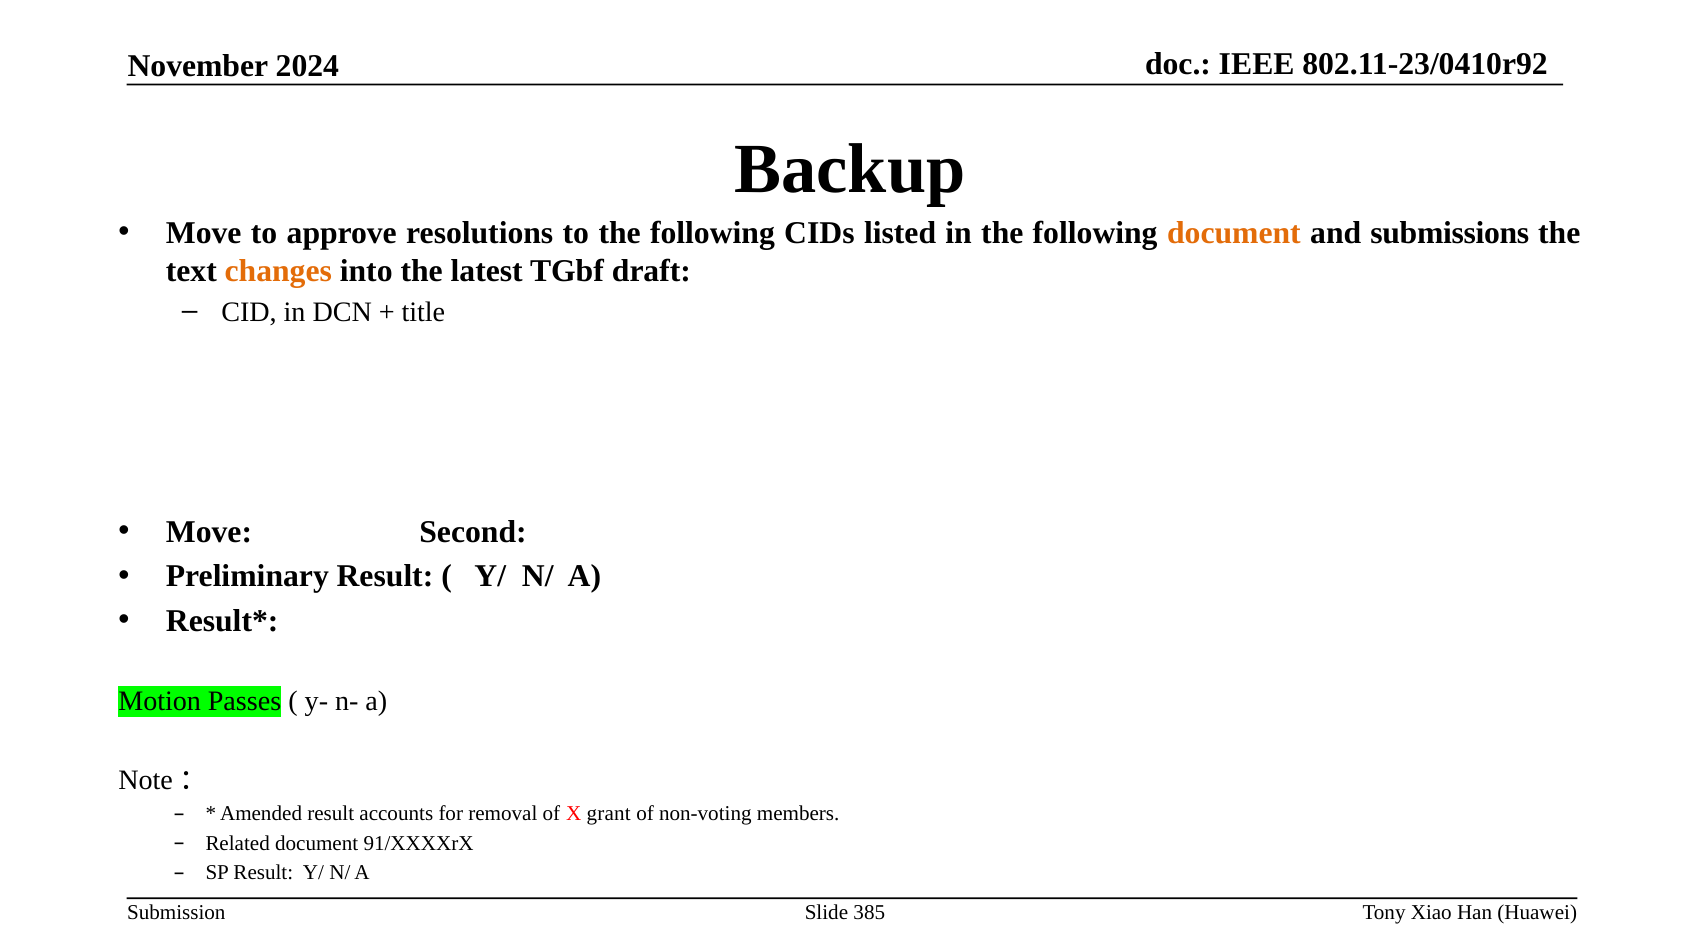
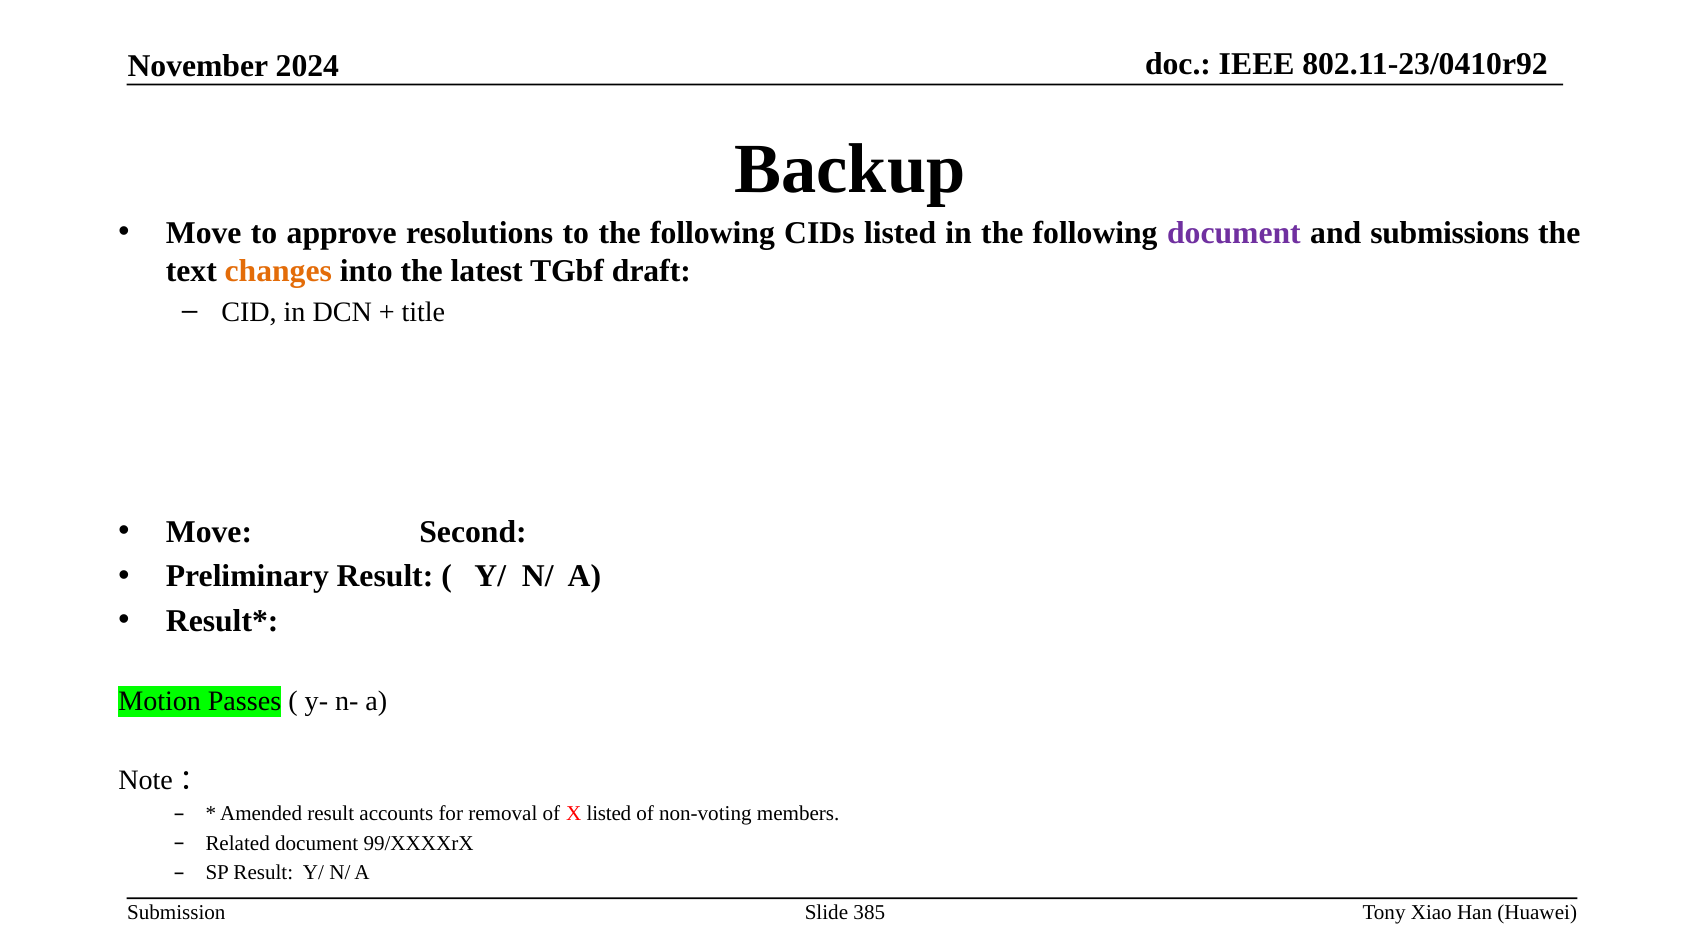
document at (1234, 233) colour: orange -> purple
X grant: grant -> listed
91/XXXXrX: 91/XXXXrX -> 99/XXXXrX
